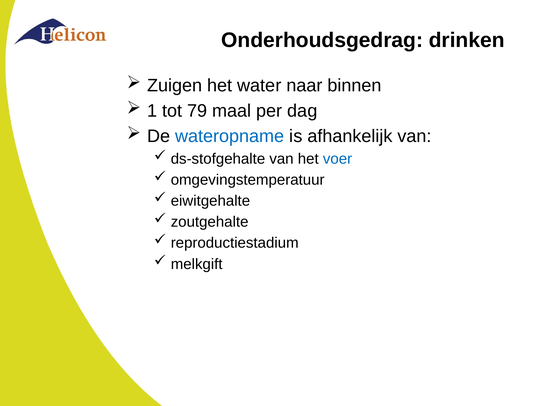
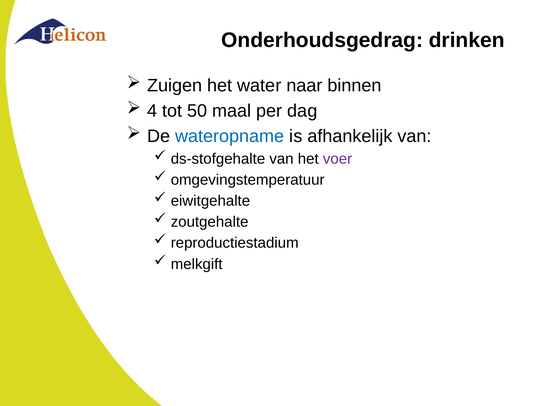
1: 1 -> 4
79: 79 -> 50
voer colour: blue -> purple
